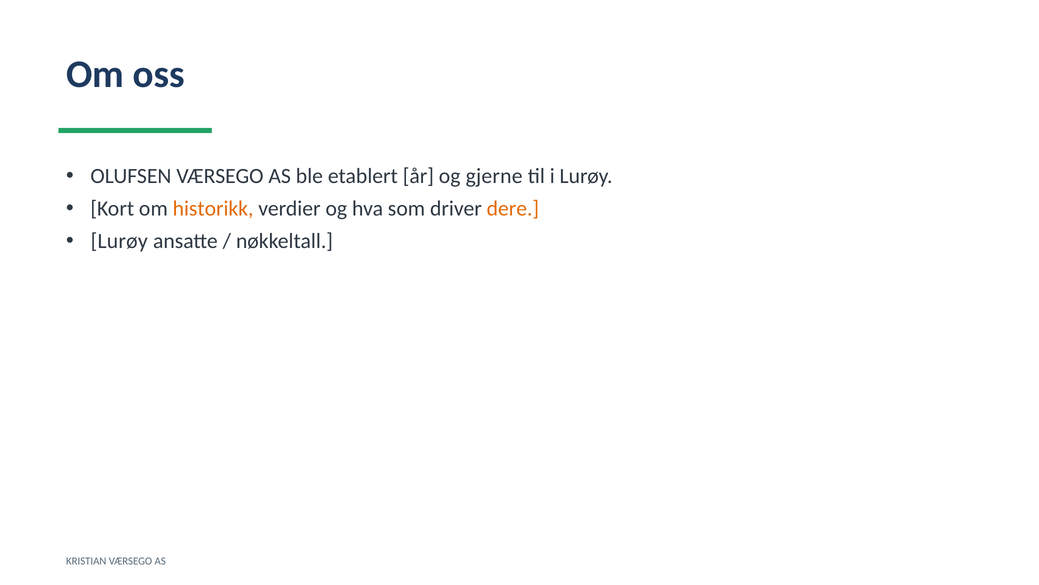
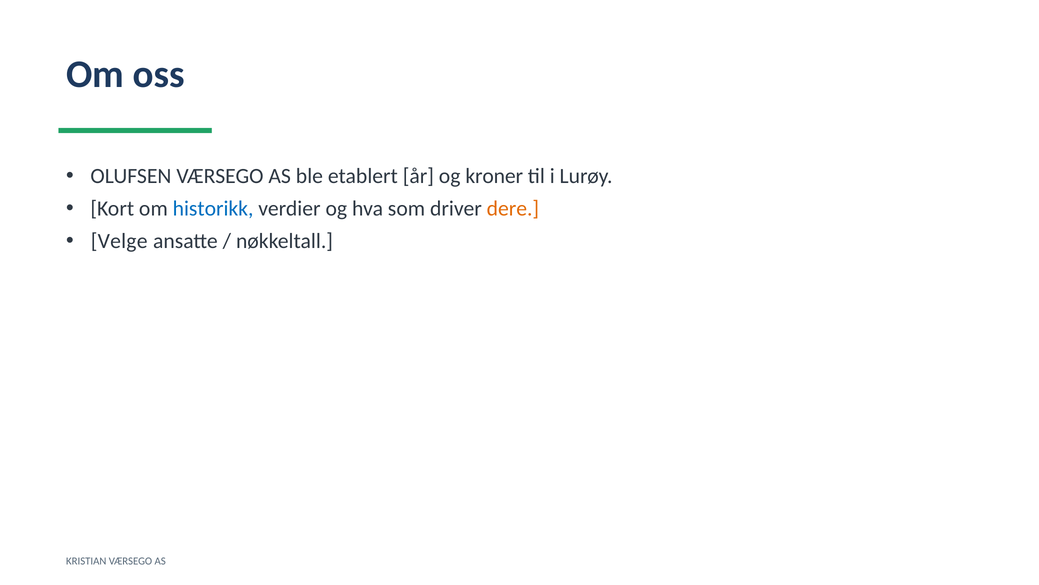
gjerne: gjerne -> kroner
historikk colour: orange -> blue
Lurøy at (119, 241): Lurøy -> Velge
